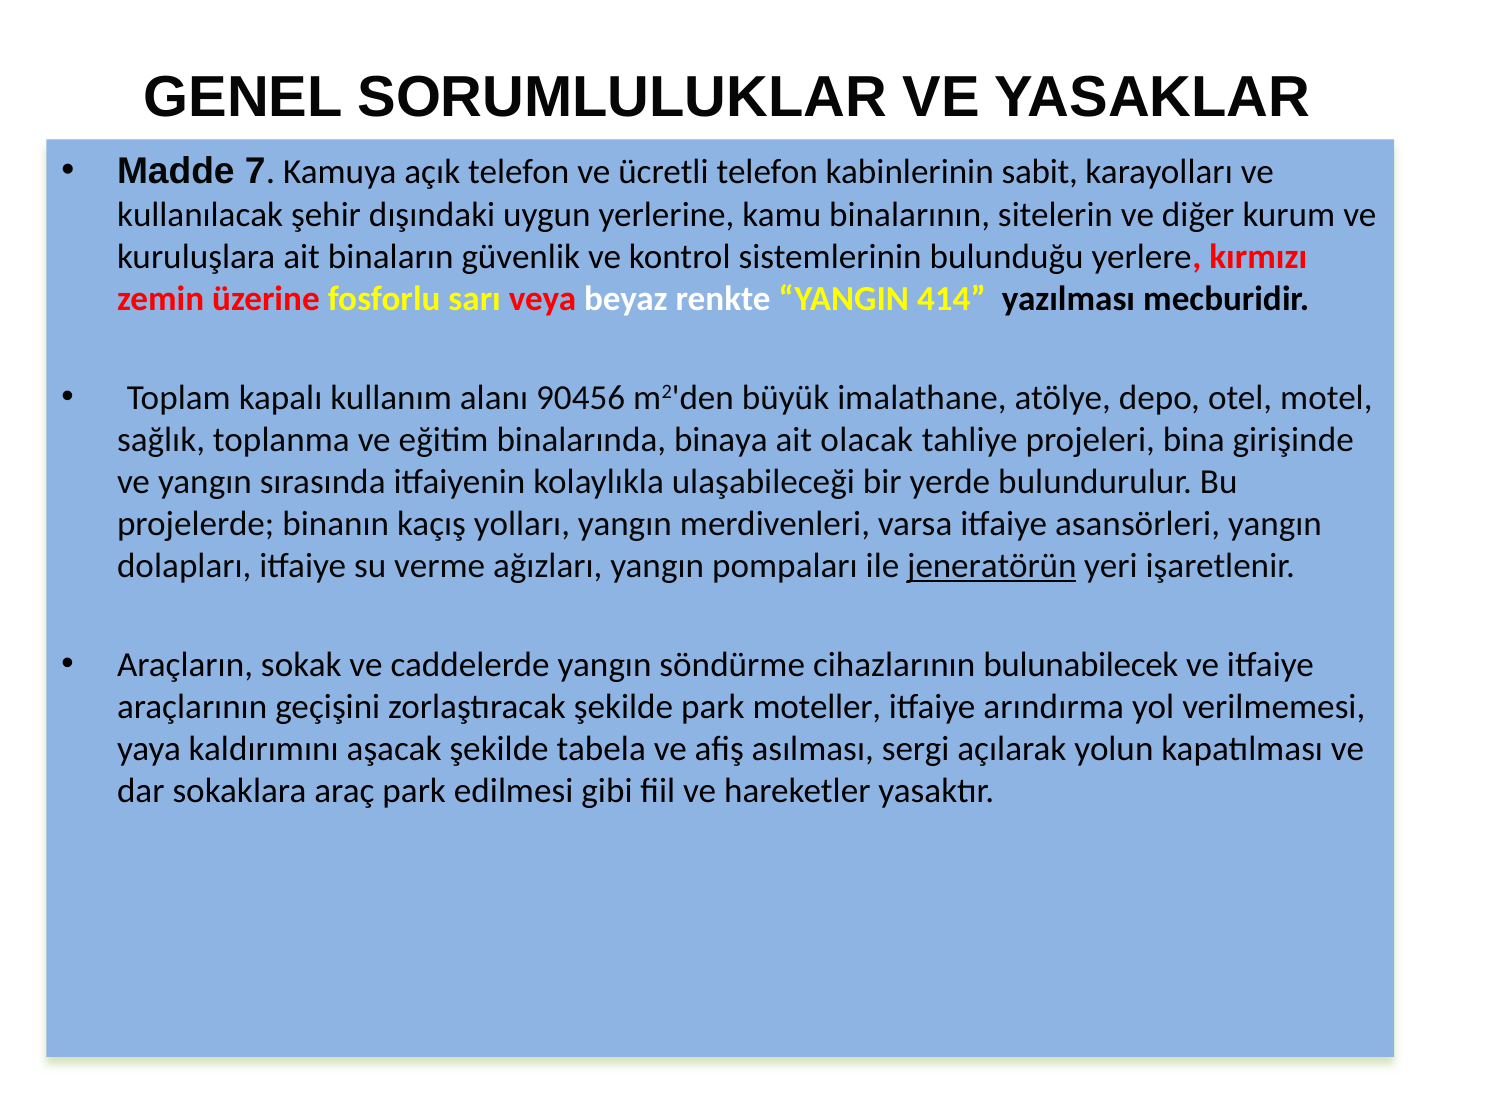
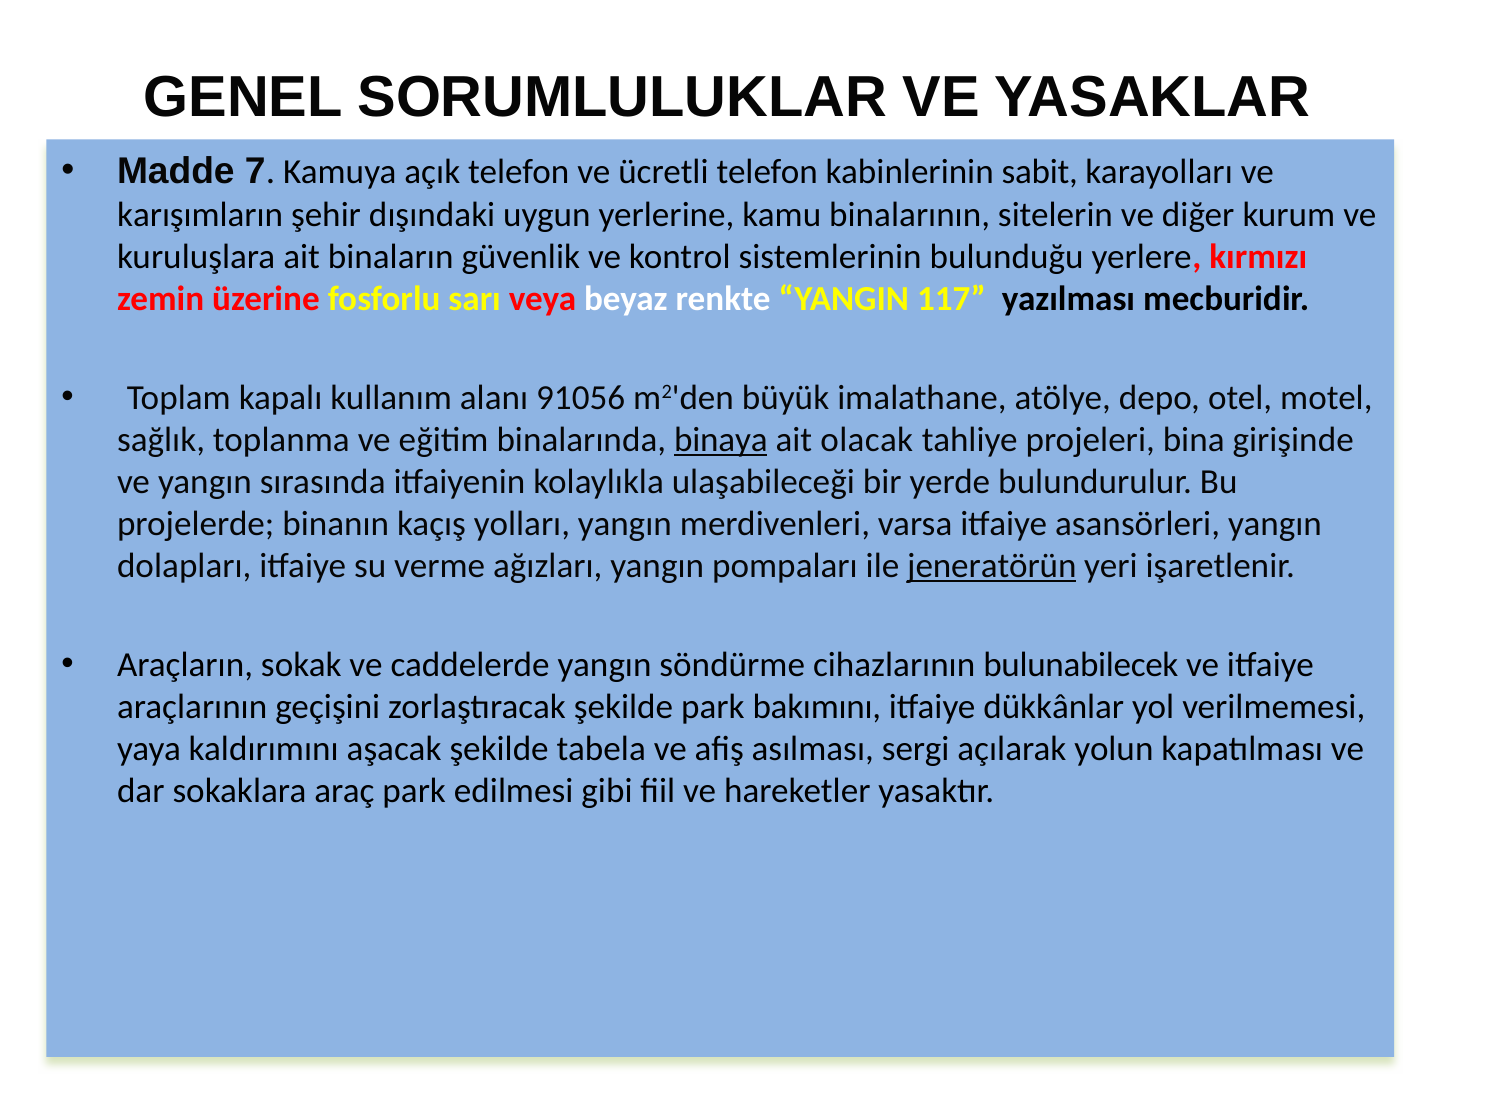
kullanılacak: kullanılacak -> karışımların
414: 414 -> 117
90456: 90456 -> 91056
binaya underline: none -> present
moteller: moteller -> bakımını
arındırma: arındırma -> dükkânlar
